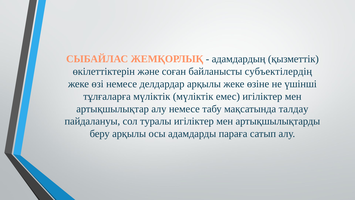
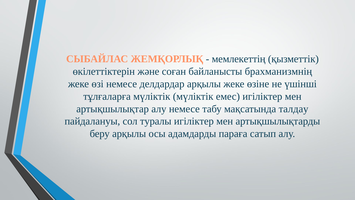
адамдардың: адамдардың -> мемлекеттің
субъектілердің: субъектілердің -> брахманизмнің
